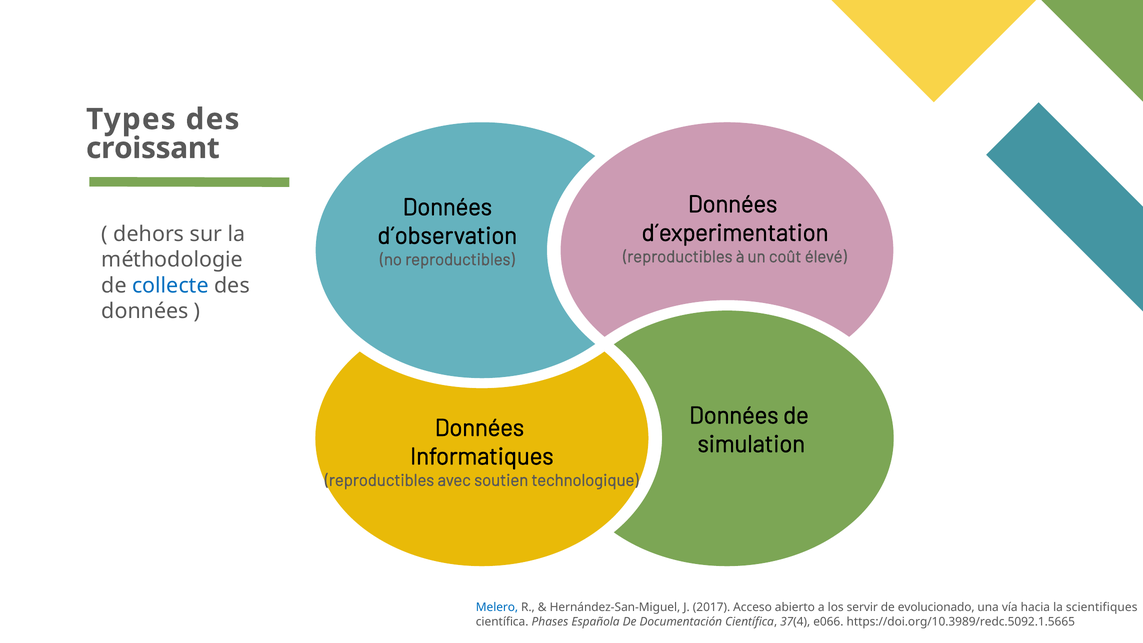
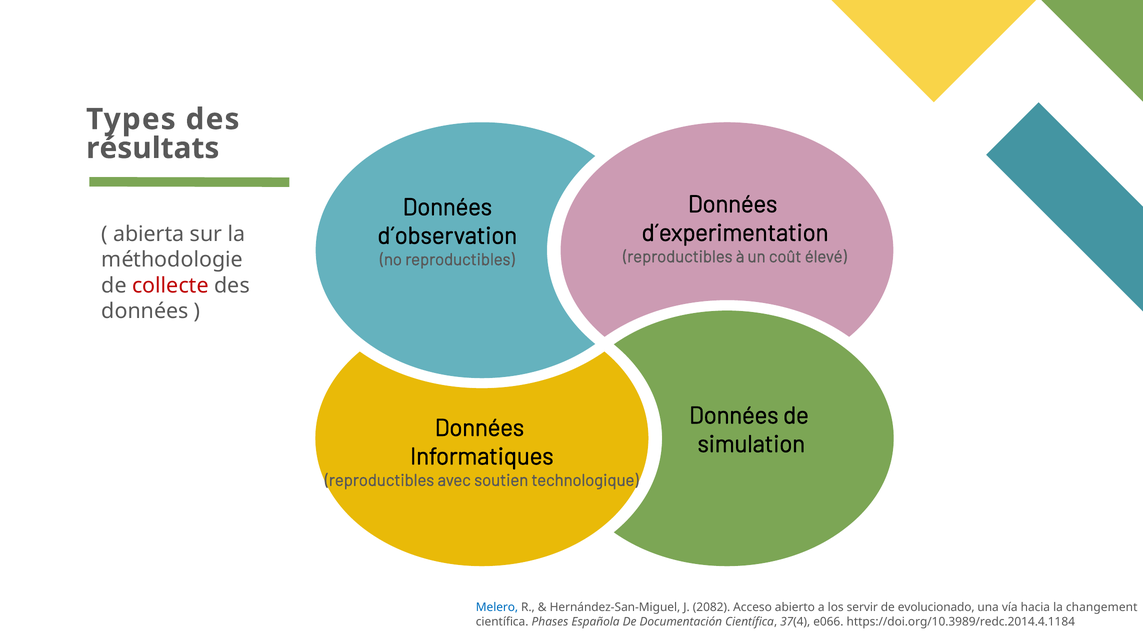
croissant: croissant -> résultats
dehors: dehors -> abierta
collecte colour: blue -> red
2017: 2017 -> 2082
scientifiques: scientifiques -> changement
https://doi.org/10.3989/redc.5092.1.5665: https://doi.org/10.3989/redc.5092.1.5665 -> https://doi.org/10.3989/redc.2014.4.1184
